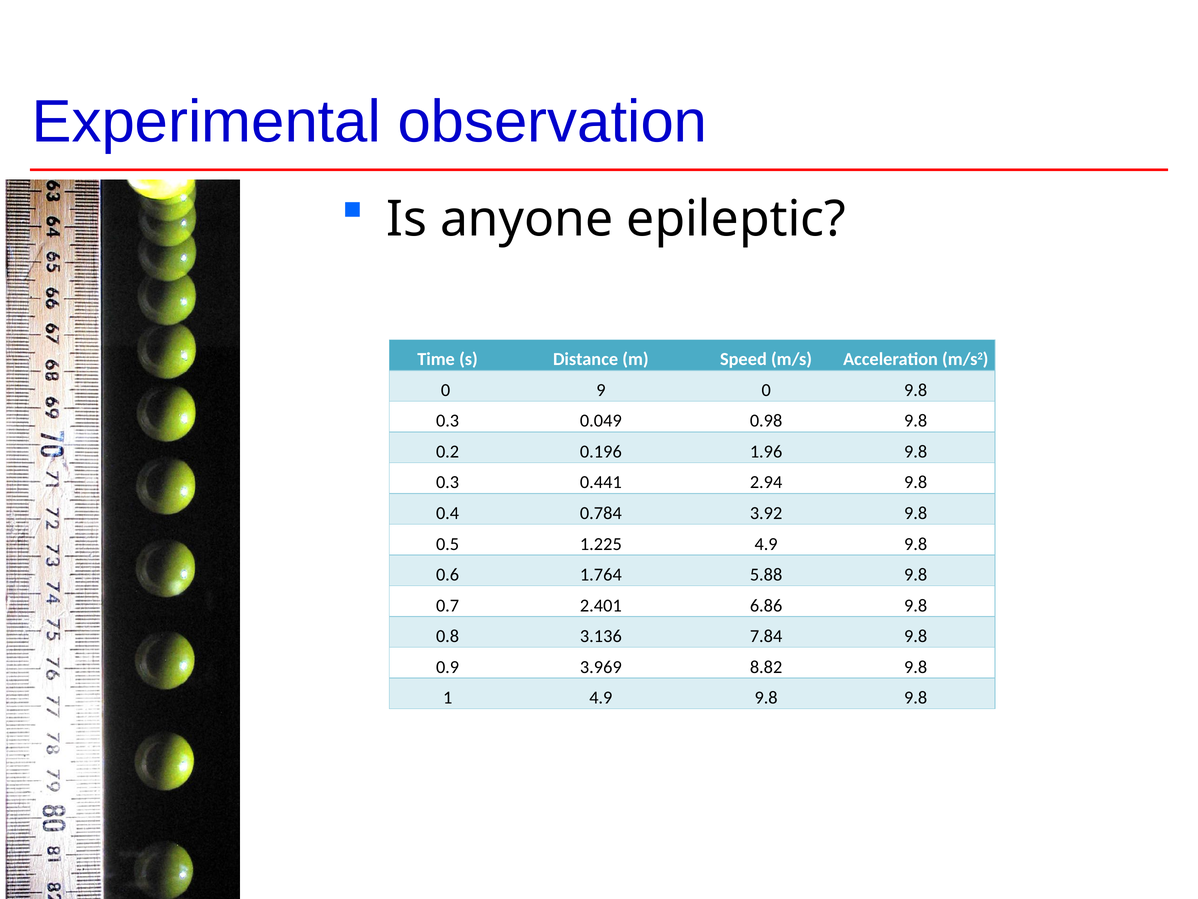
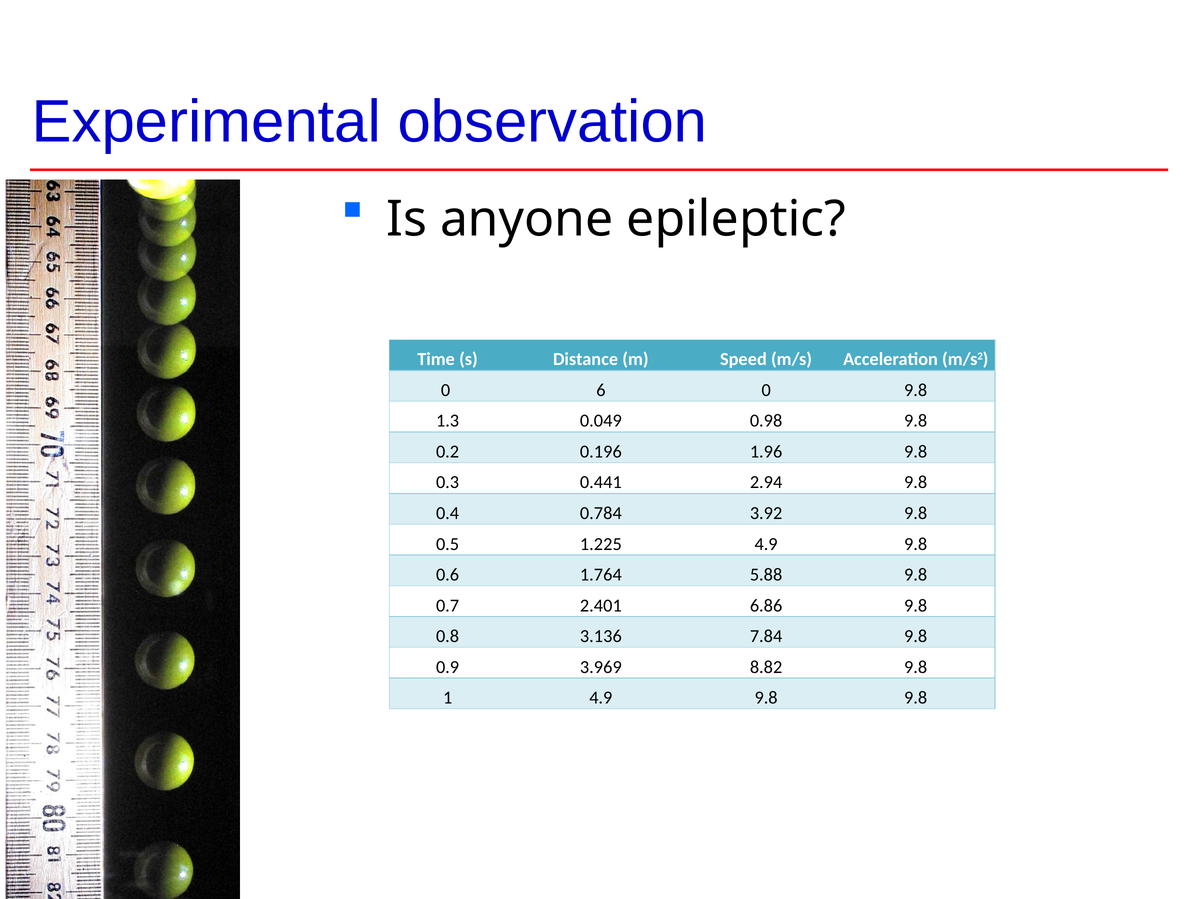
9: 9 -> 6
0.3 at (448, 421): 0.3 -> 1.3
